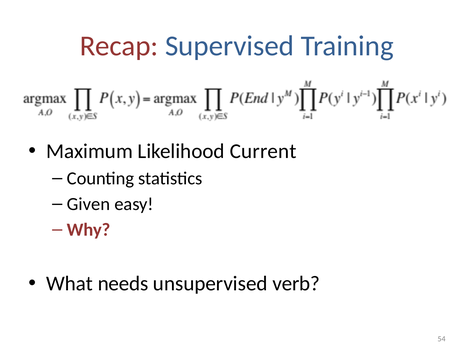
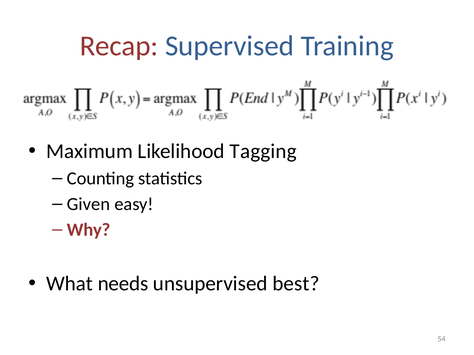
Current: Current -> Tagging
verb: verb -> best
